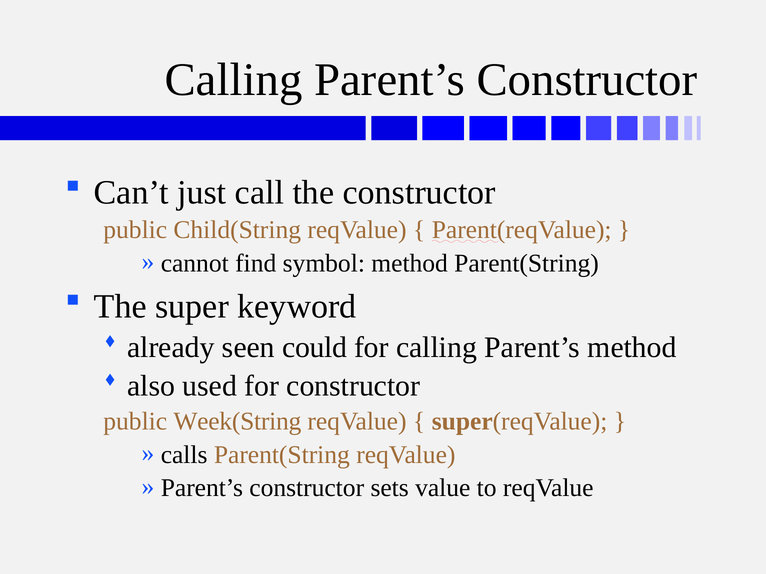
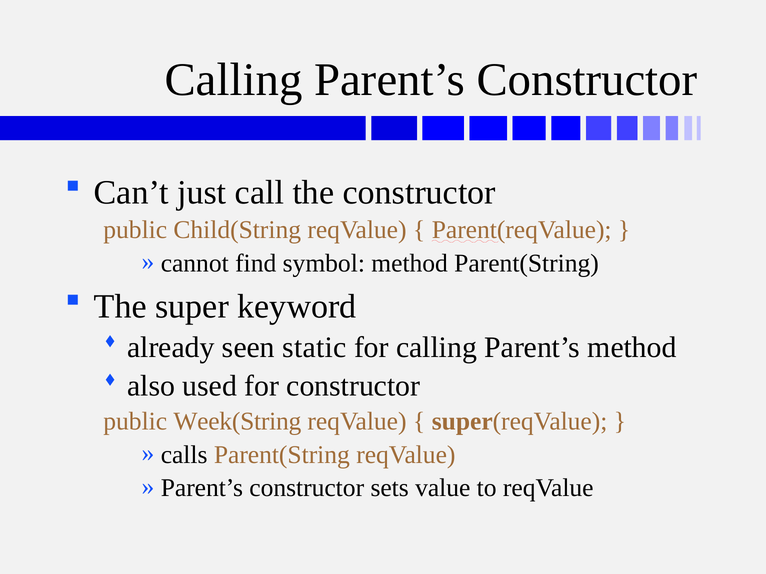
could: could -> static
